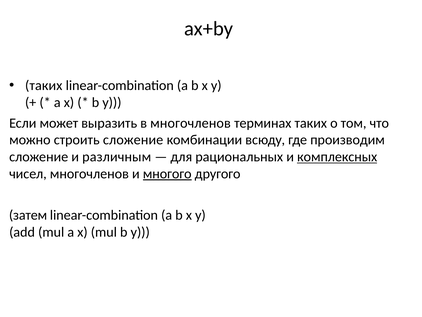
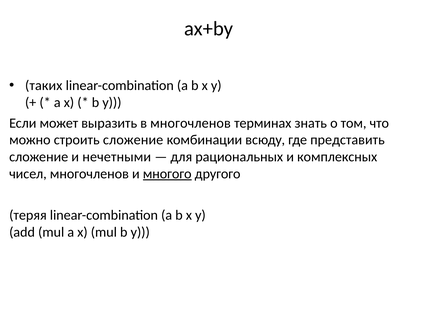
терминах таких: таких -> знать
производим: производим -> представить
различным: различным -> нечетными
комплексных underline: present -> none
затем: затем -> теряя
